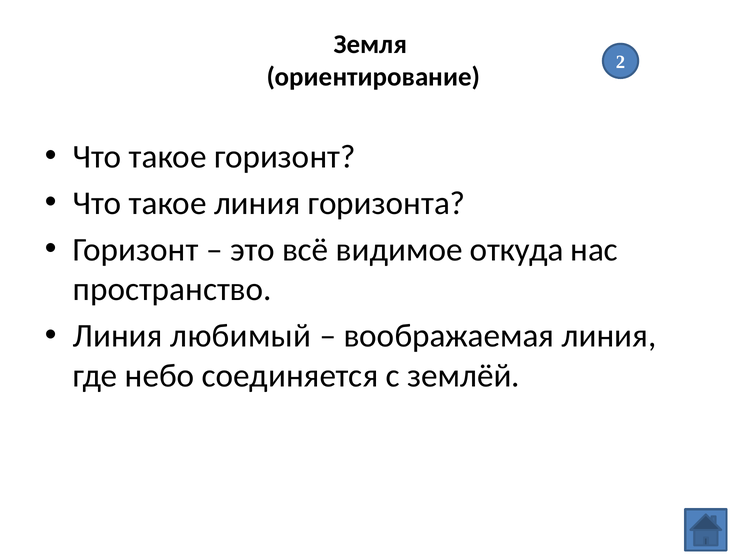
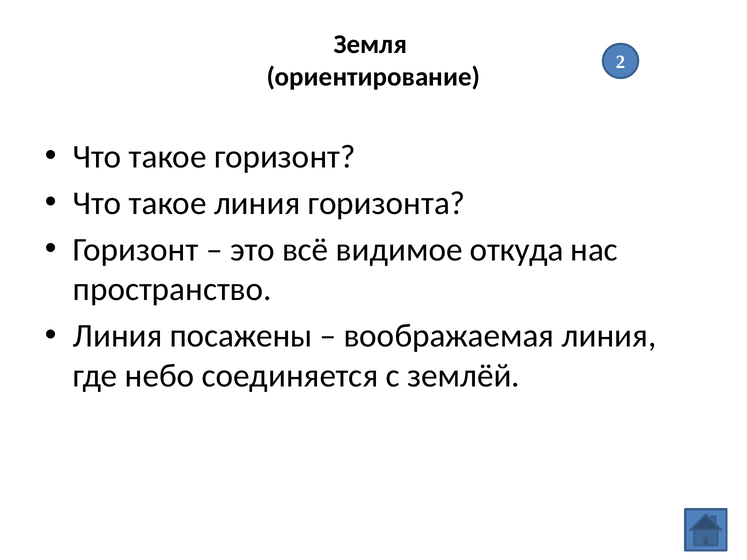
любимый: любимый -> посажены
